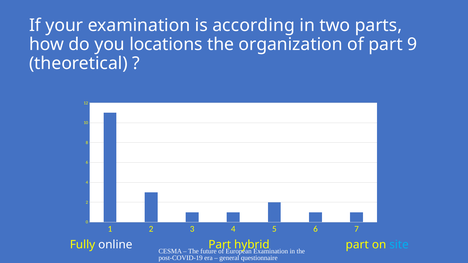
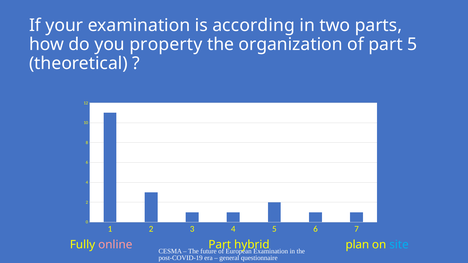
locations: locations -> property
part 9: 9 -> 5
online colour: white -> pink
part at (357, 245): part -> plan
